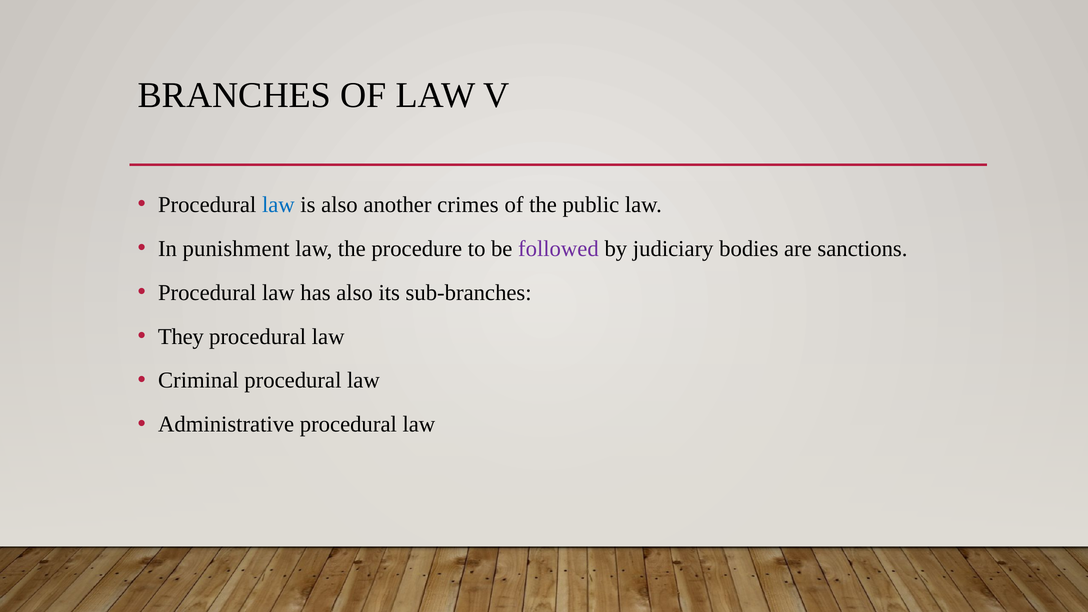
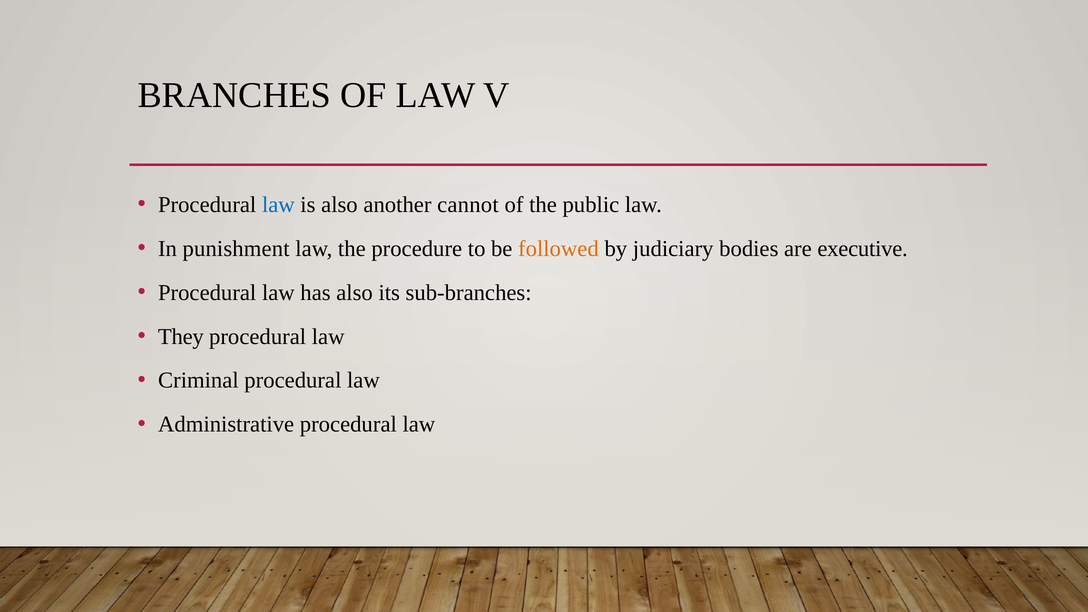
crimes: crimes -> cannot
followed colour: purple -> orange
sanctions: sanctions -> executive
